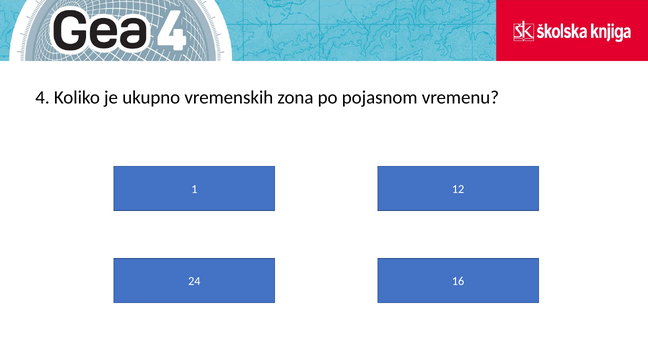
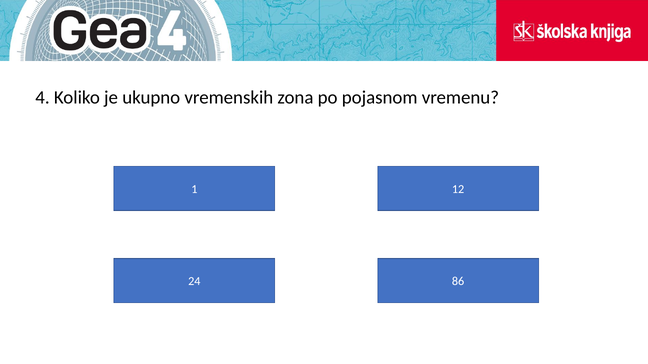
16: 16 -> 86
